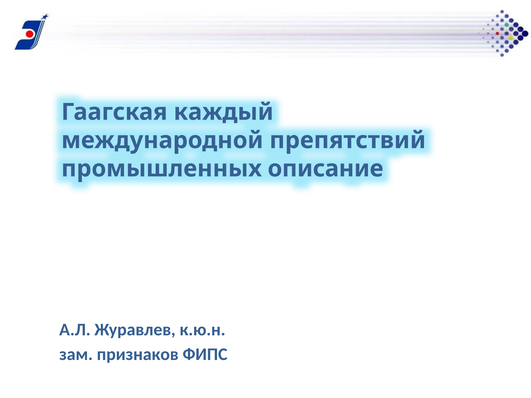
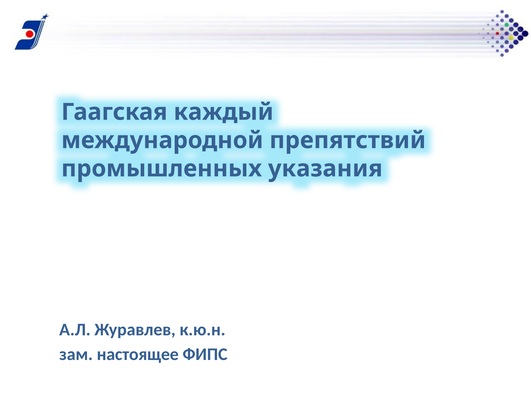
описание: описание -> указания
признаков: признаков -> настоящее
